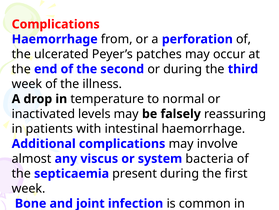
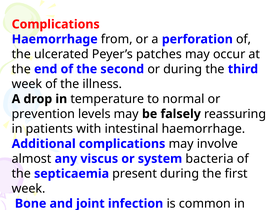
inactivated: inactivated -> prevention
